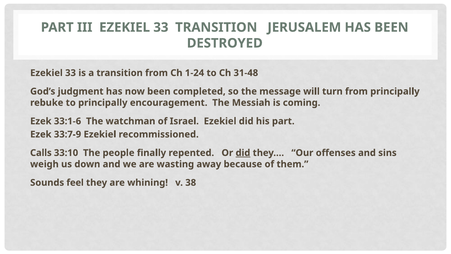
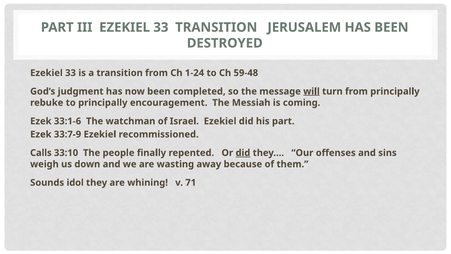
31-48: 31-48 -> 59-48
will underline: none -> present
feel: feel -> idol
38: 38 -> 71
